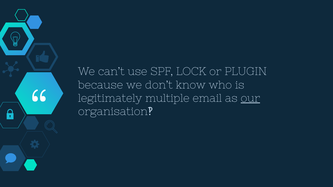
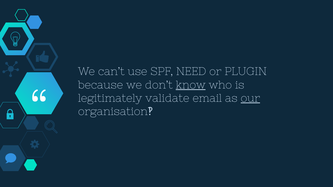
LOCK: LOCK -> NEED
know underline: none -> present
multiple: multiple -> validate
